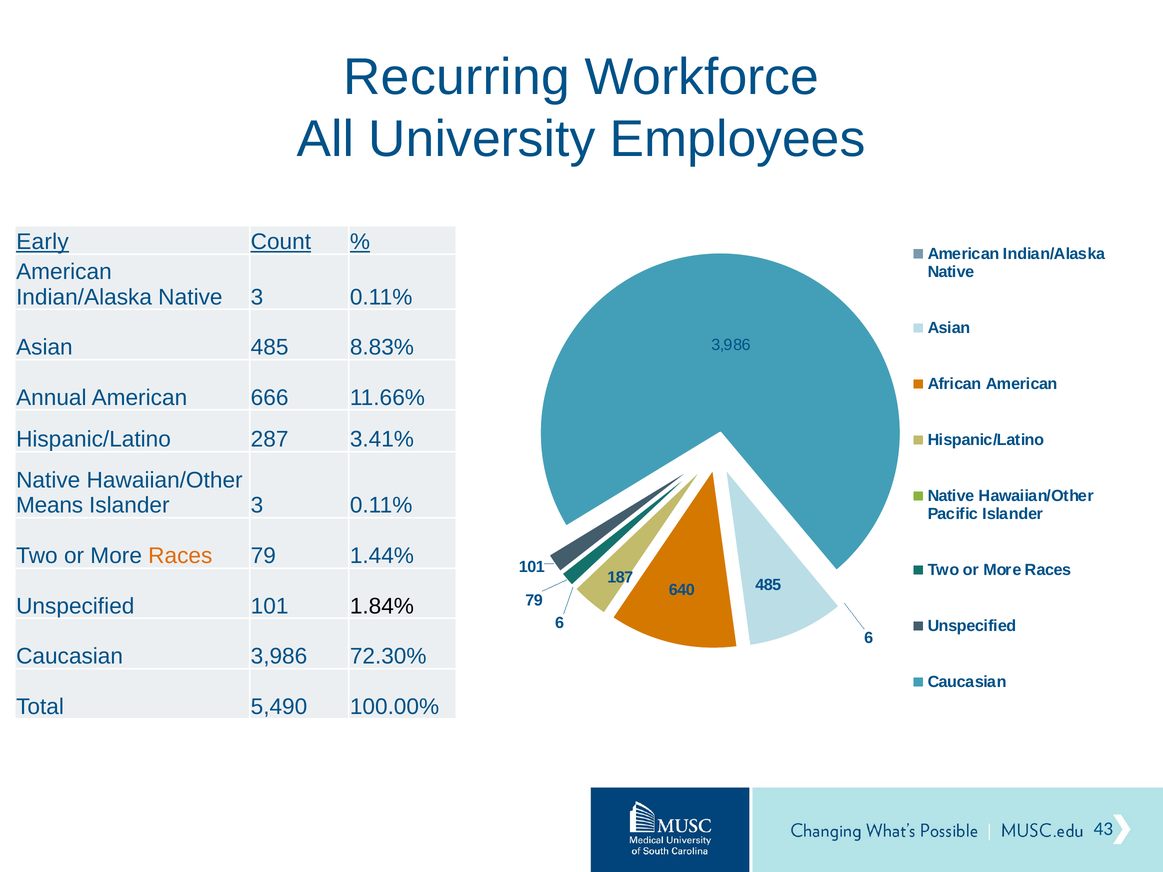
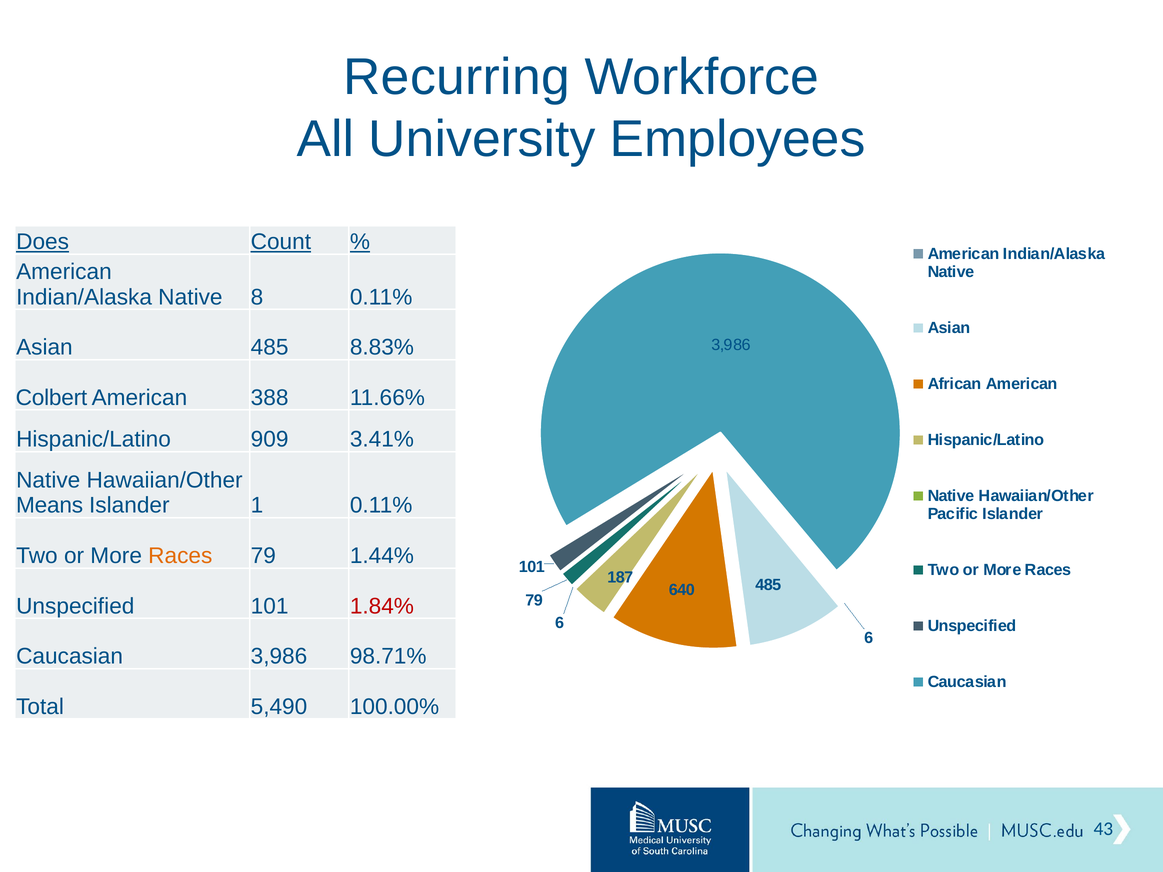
Early: Early -> Does
Native 3: 3 -> 8
Annual: Annual -> Colbert
666: 666 -> 388
287: 287 -> 909
Islander 3: 3 -> 1
1.84% colour: black -> red
72.30%: 72.30% -> 98.71%
